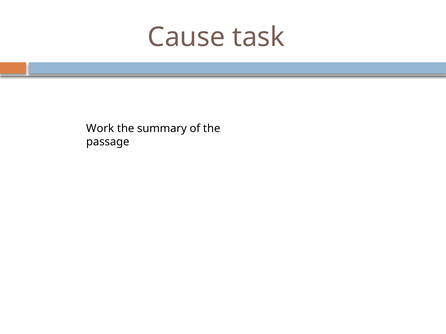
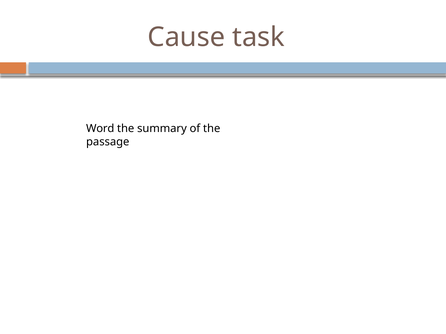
Work: Work -> Word
